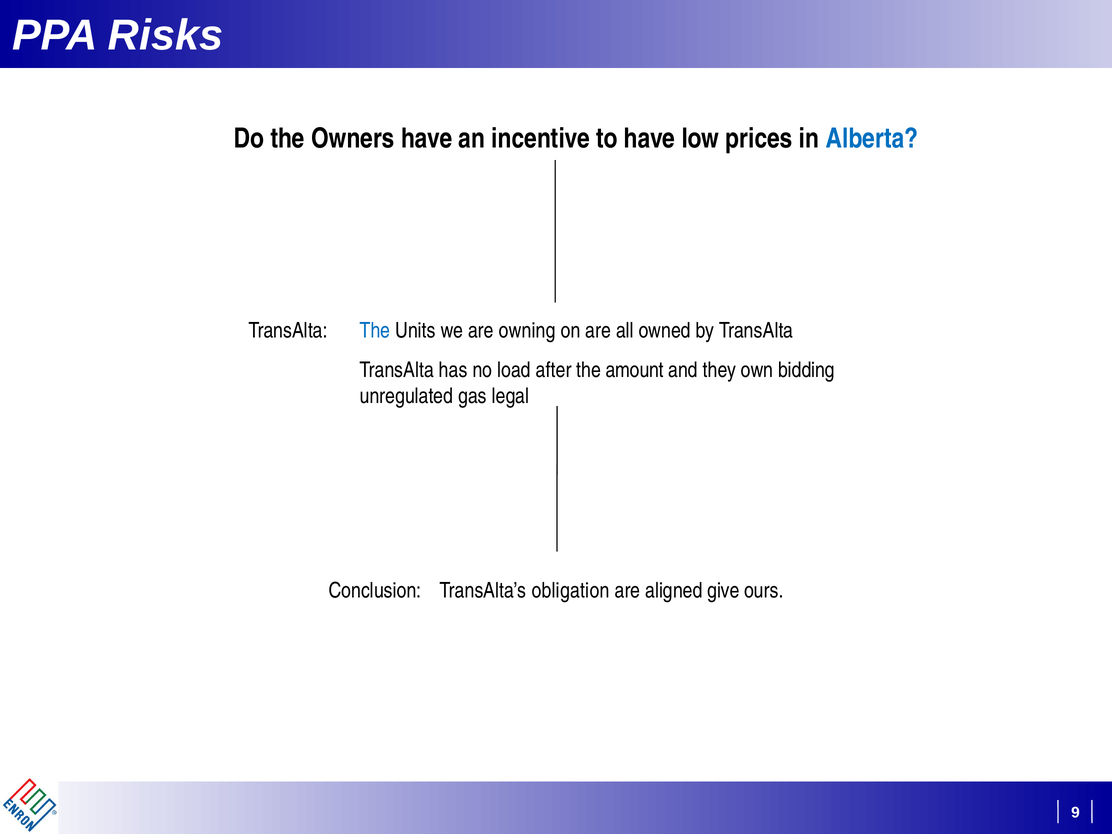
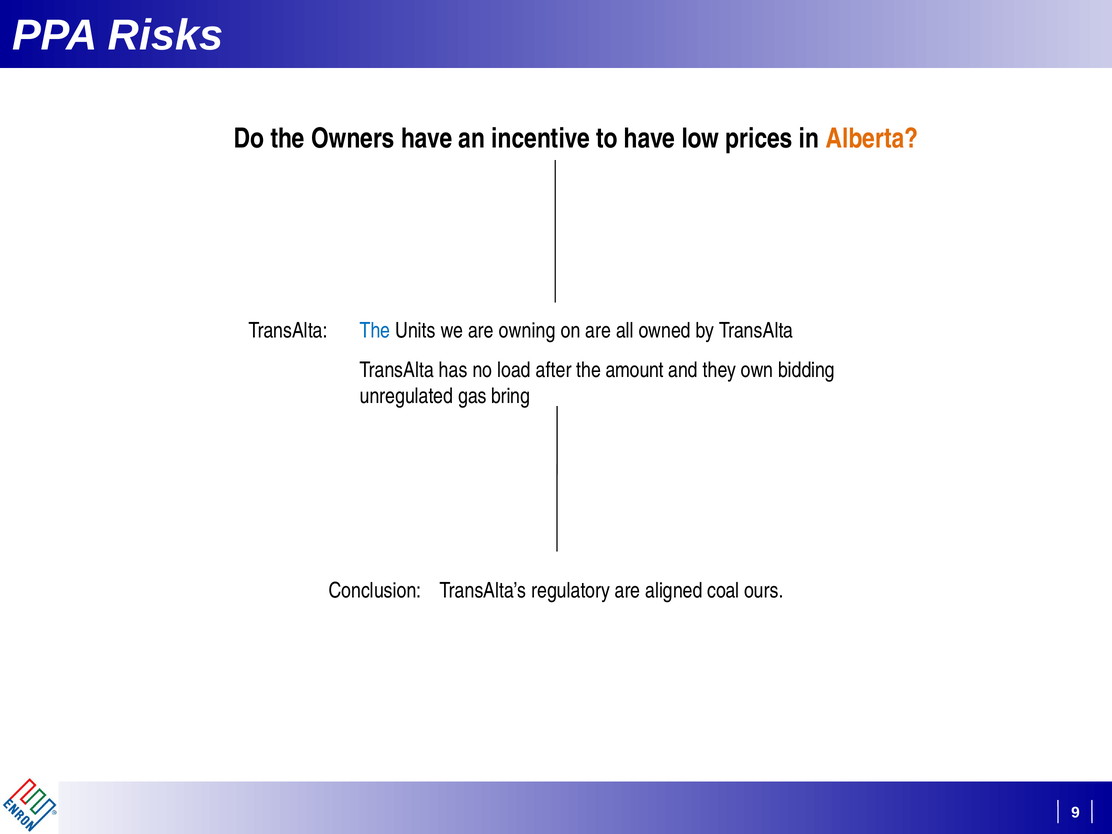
Alberta colour: blue -> orange
legal: legal -> bring
obligation: obligation -> regulatory
give: give -> coal
